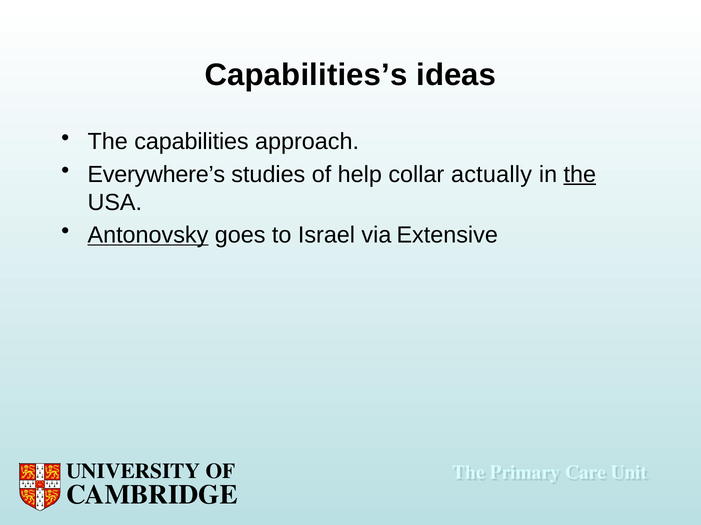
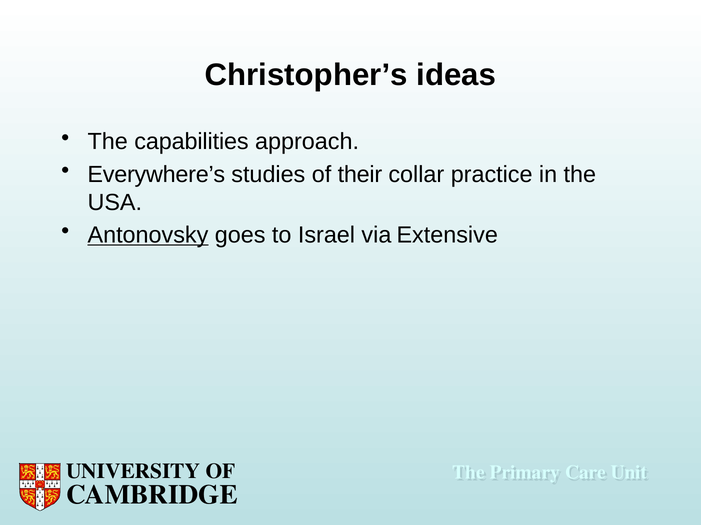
Capabilities’s: Capabilities’s -> Christopher’s
help: help -> their
actually: actually -> practice
the at (580, 175) underline: present -> none
